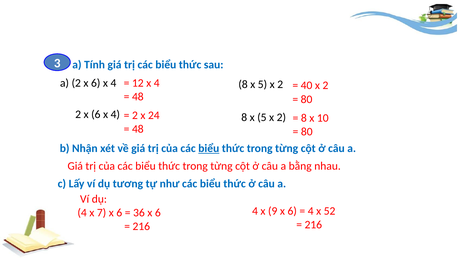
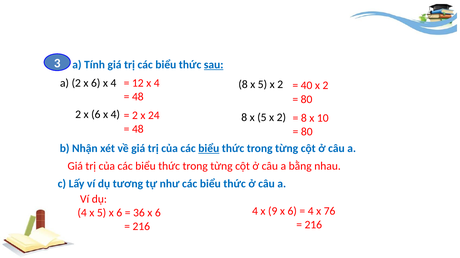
sau underline: none -> present
52: 52 -> 76
4 x 7: 7 -> 5
